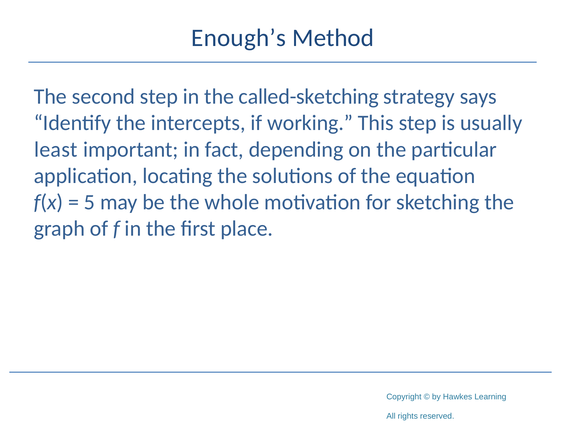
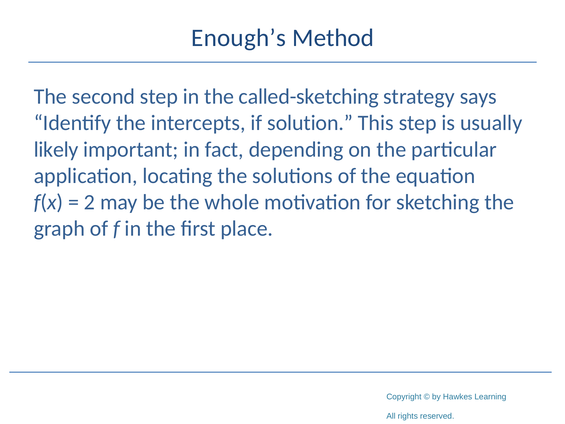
working: working -> solution
least: least -> likely
5: 5 -> 2
